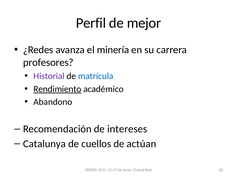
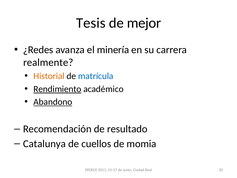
Perfil: Perfil -> Tesis
profesores: profesores -> realmente
Historial colour: purple -> orange
Abandono underline: none -> present
intereses: intereses -> resultado
actúan: actúan -> momia
